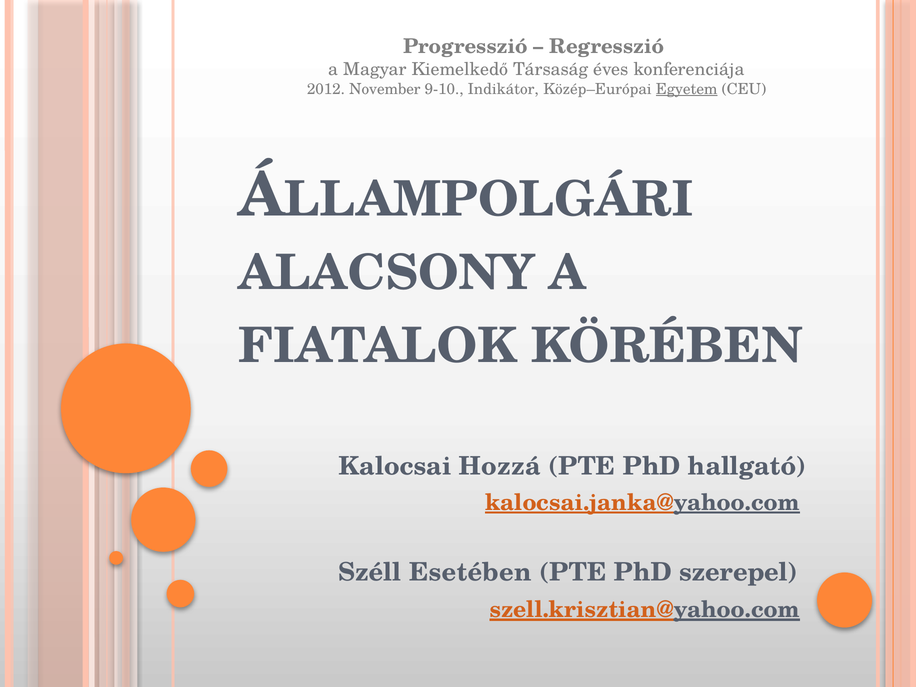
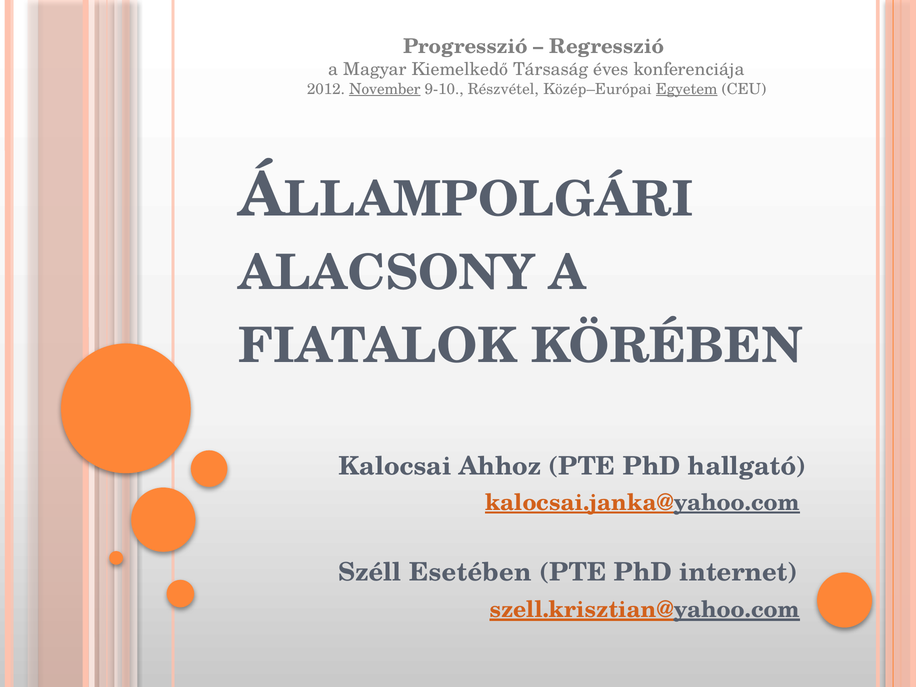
November underline: none -> present
Indikátor: Indikátor -> Részvétel
Hozzá: Hozzá -> Ahhoz
szerepel: szerepel -> internet
